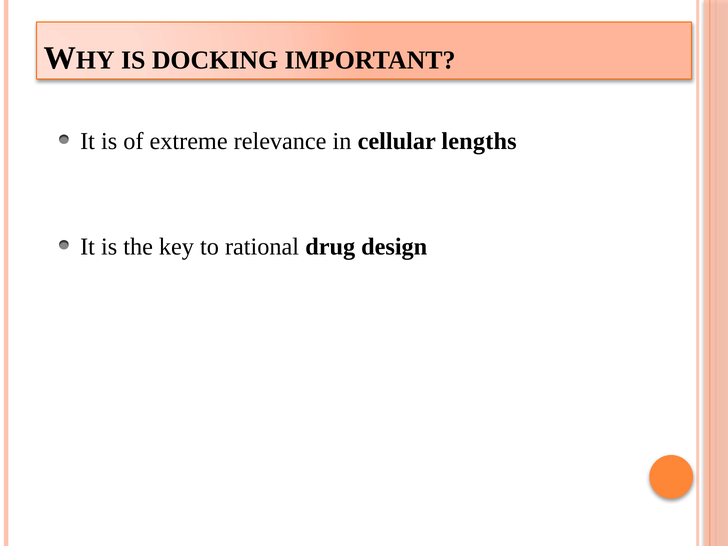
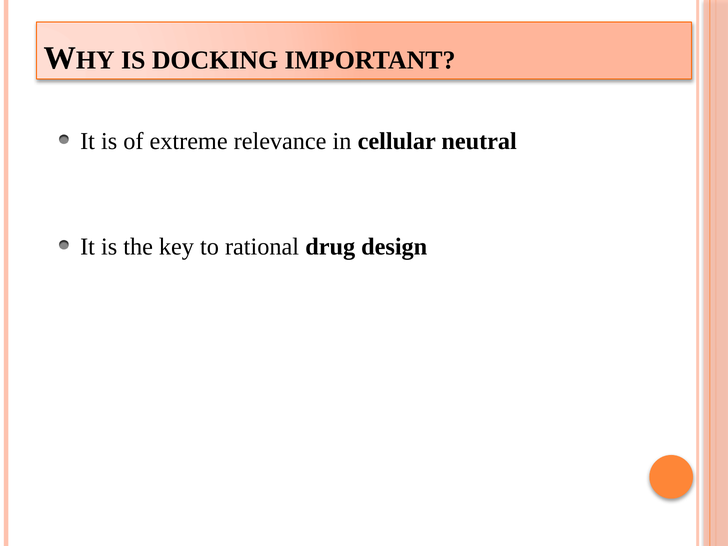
lengths: lengths -> neutral
